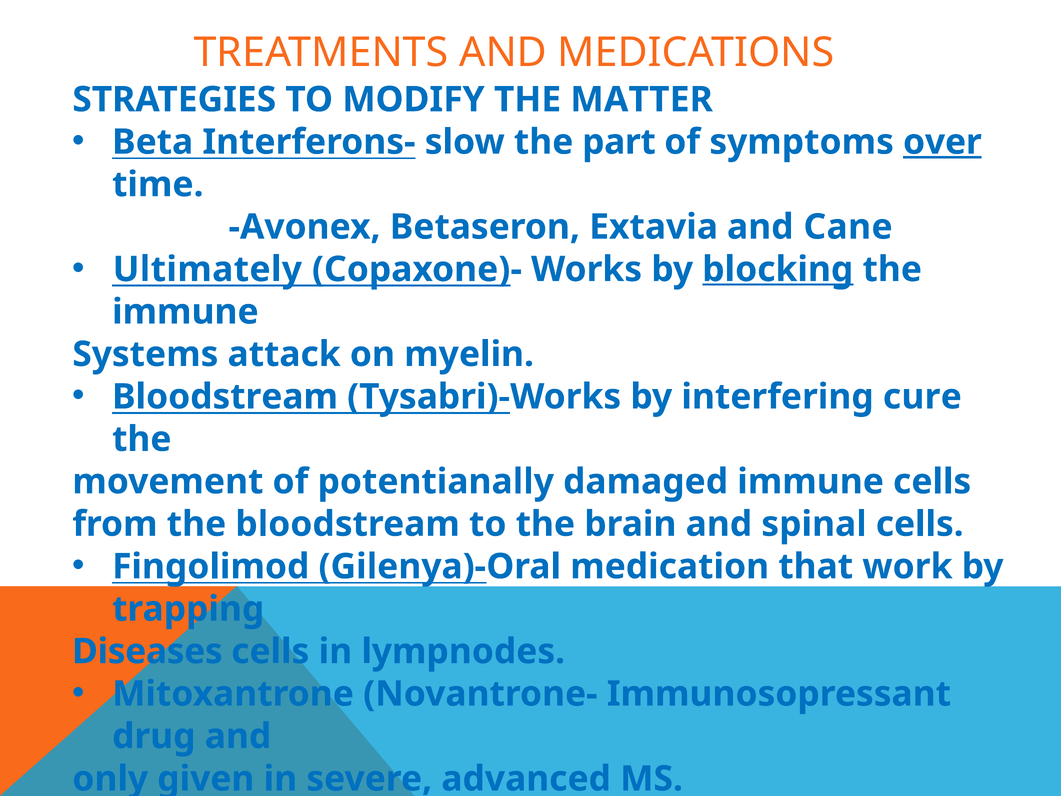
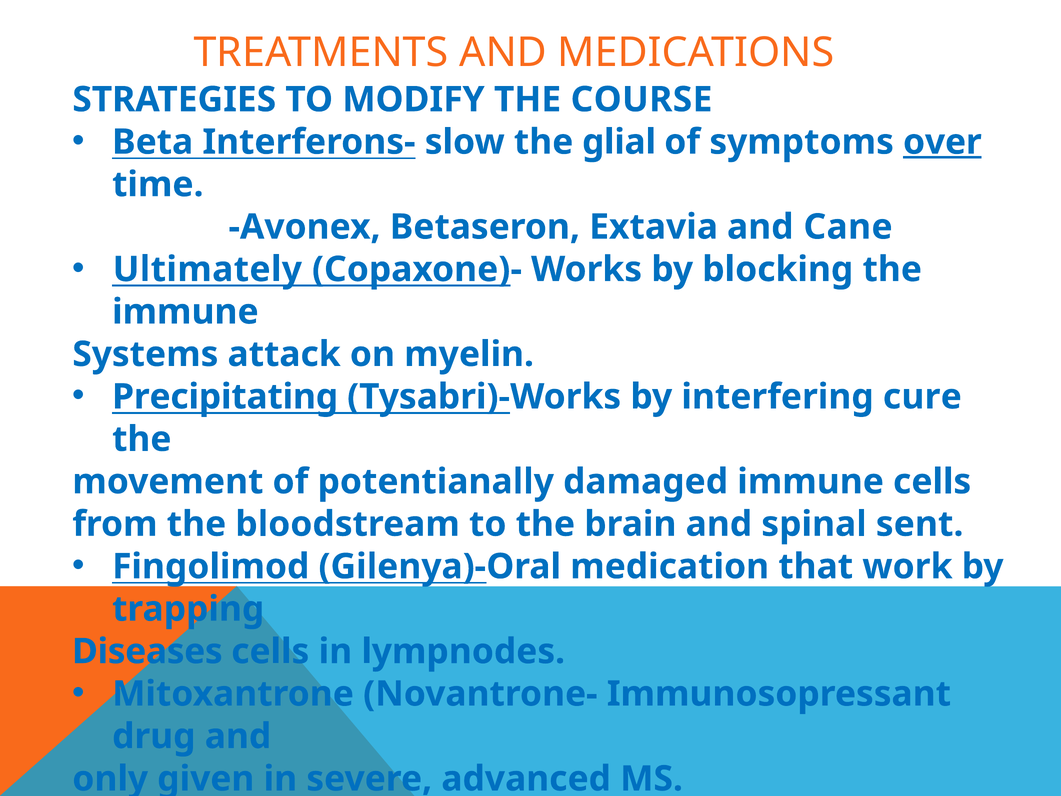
MATTER: MATTER -> COURSE
part: part -> glial
blocking underline: present -> none
Bloodstream at (225, 397): Bloodstream -> Precipitating
spinal cells: cells -> sent
